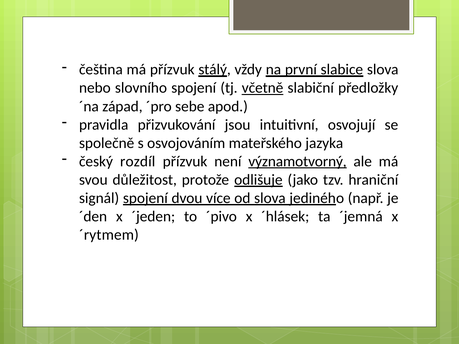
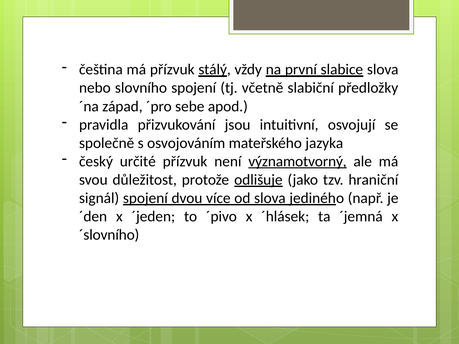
včetně underline: present -> none
rozdíl: rozdíl -> určité
´rytmem: ´rytmem -> ´slovního
